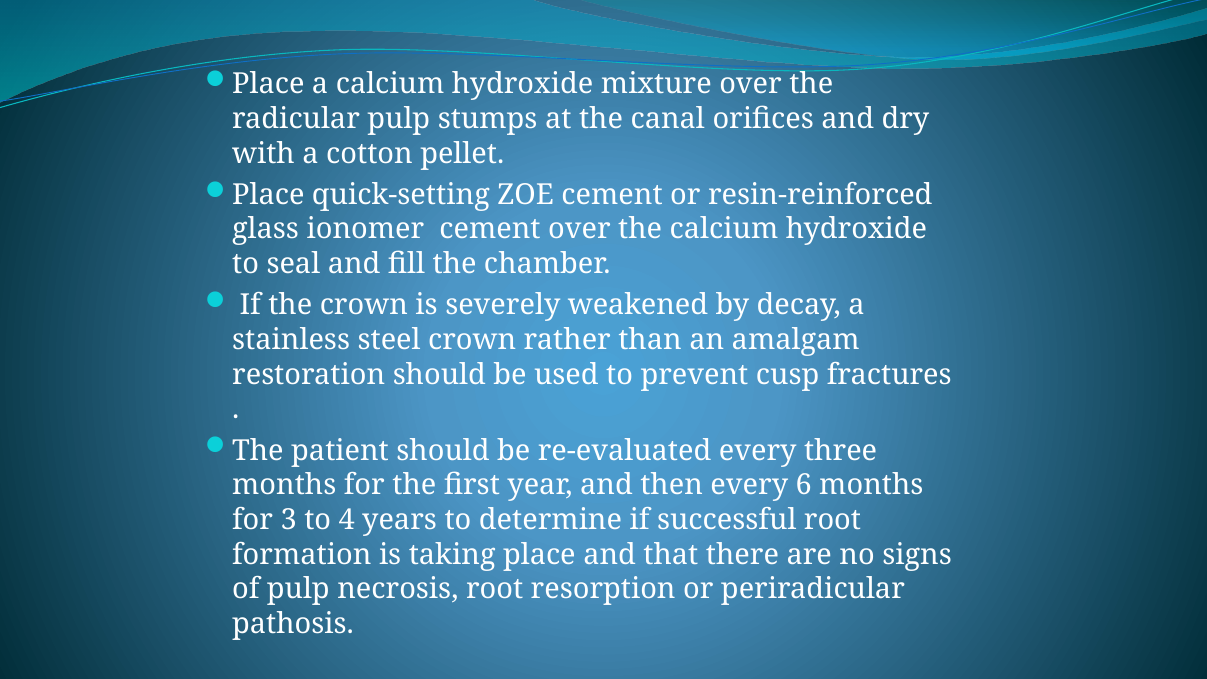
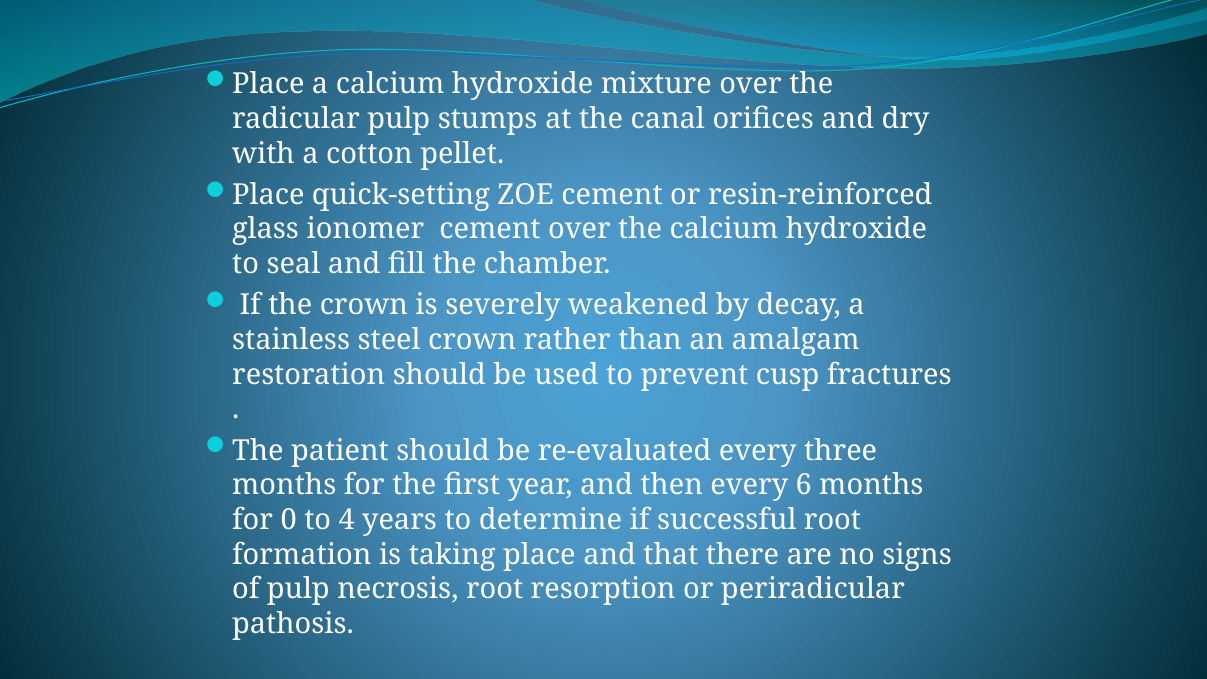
3: 3 -> 0
